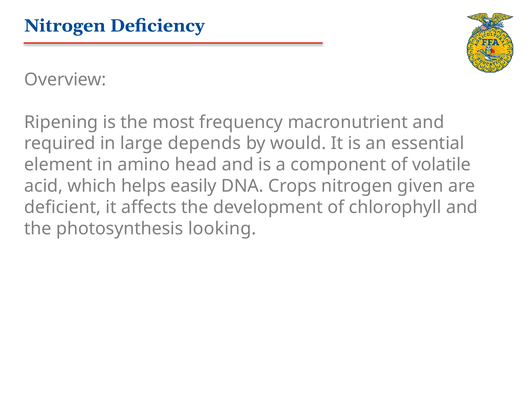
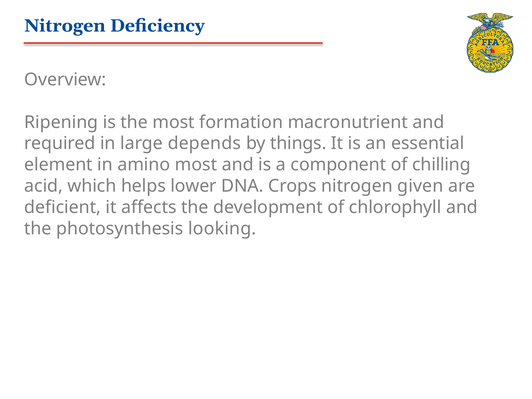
frequency: frequency -> formation
would: would -> things
amino head: head -> most
volatile: volatile -> chilling
easily: easily -> lower
